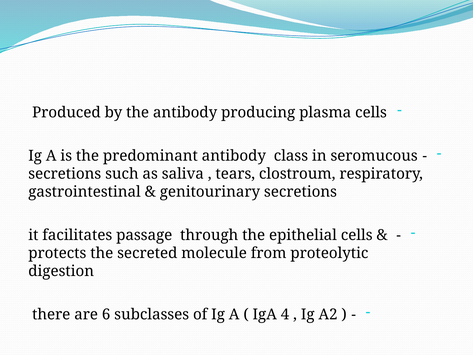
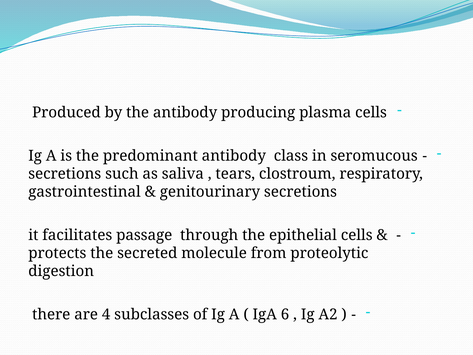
6: 6 -> 4
4: 4 -> 6
